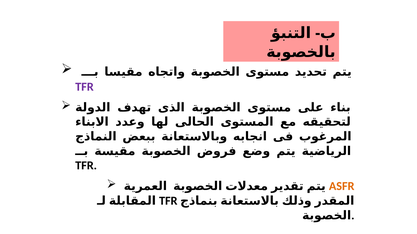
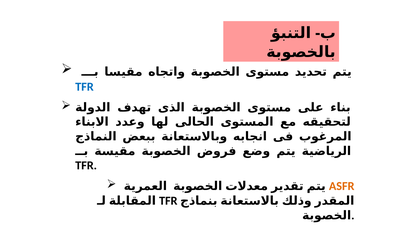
TFR at (85, 87) colour: purple -> blue
